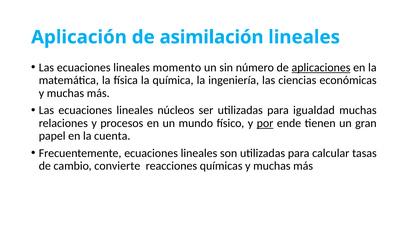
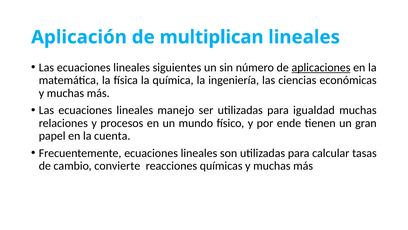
asimilación: asimilación -> multiplican
momento: momento -> siguientes
núcleos: núcleos -> manejo
por underline: present -> none
